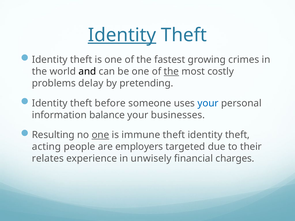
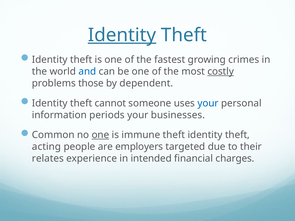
and colour: black -> blue
the at (171, 71) underline: present -> none
costly underline: none -> present
delay: delay -> those
pretending: pretending -> dependent
before: before -> cannot
balance: balance -> periods
Resulting: Resulting -> Common
unwisely: unwisely -> intended
